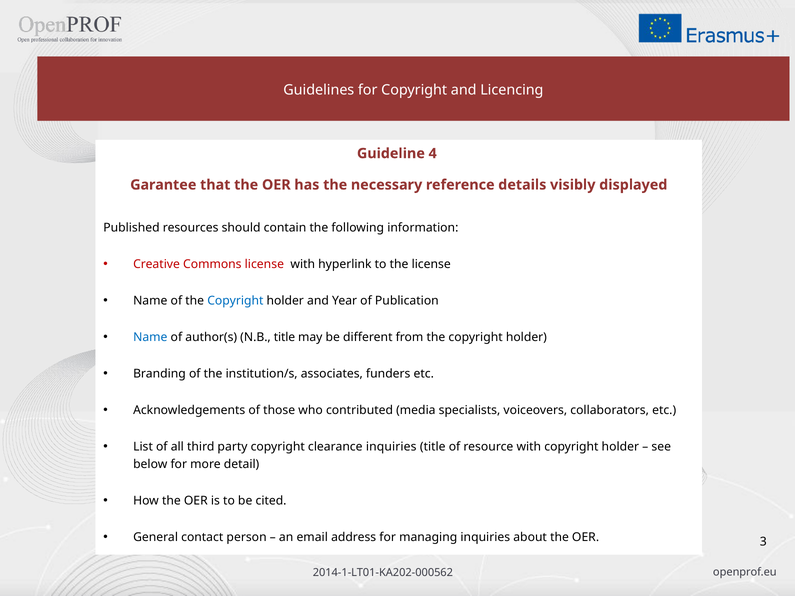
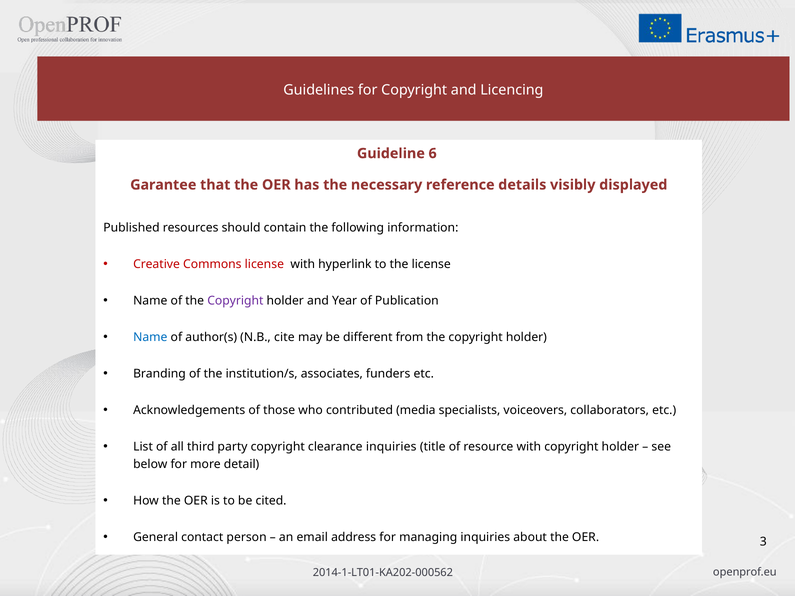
4: 4 -> 6
Copyright at (235, 301) colour: blue -> purple
N.B title: title -> cite
